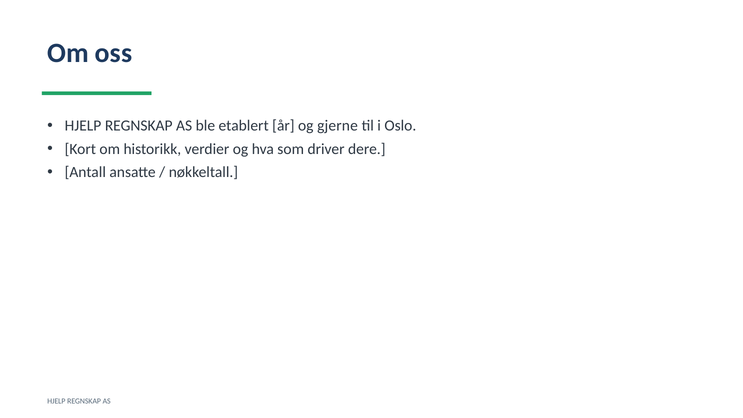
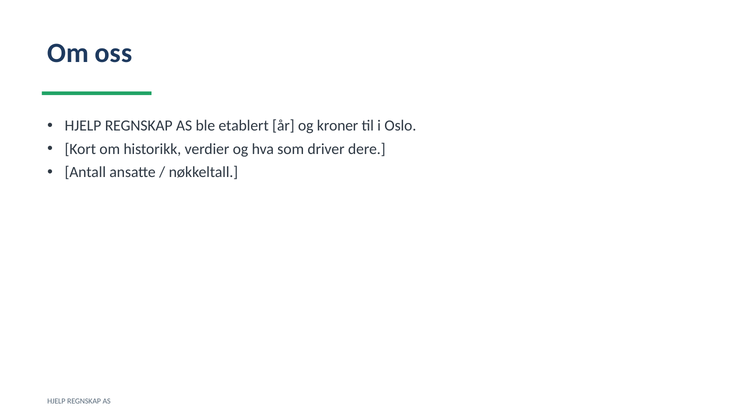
gjerne: gjerne -> kroner
